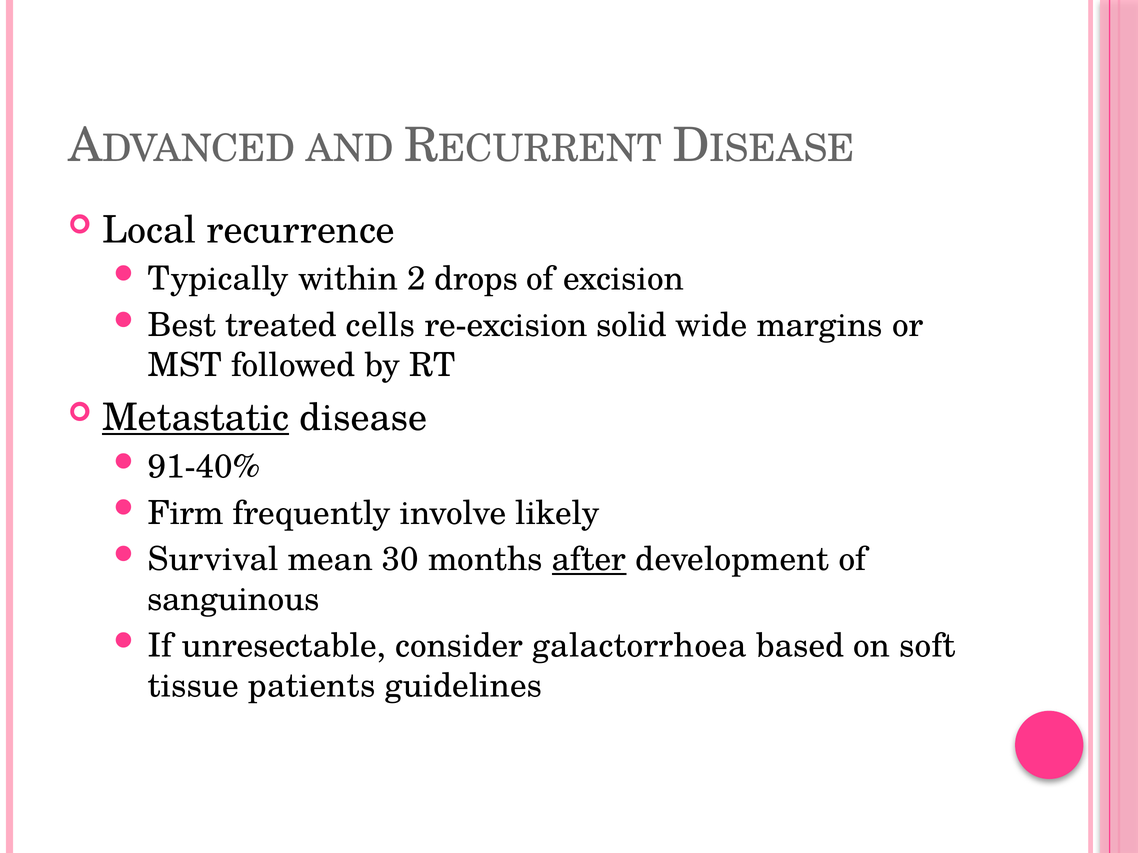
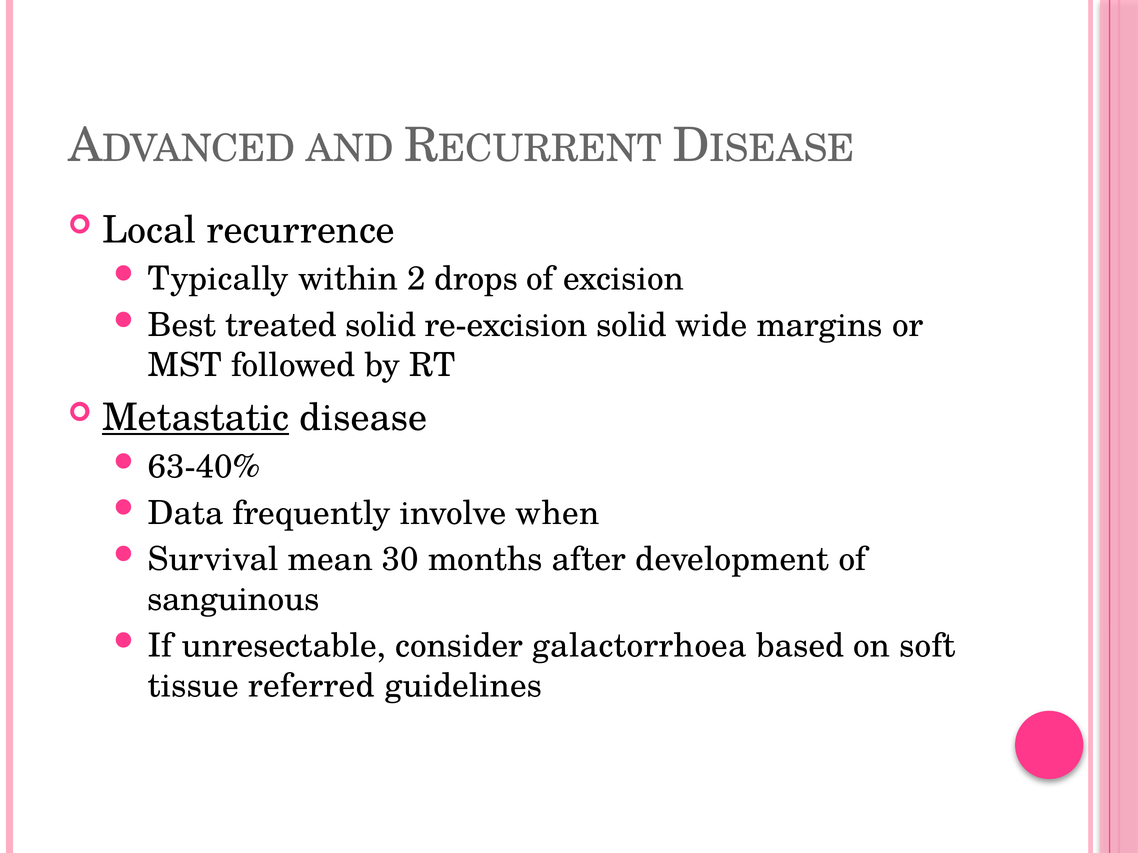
treated cells: cells -> solid
91-40%: 91-40% -> 63-40%
Firm: Firm -> Data
likely: likely -> when
after underline: present -> none
patients: patients -> referred
